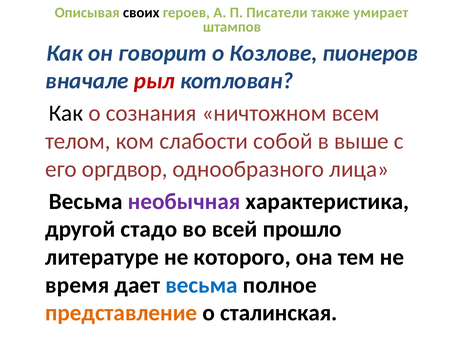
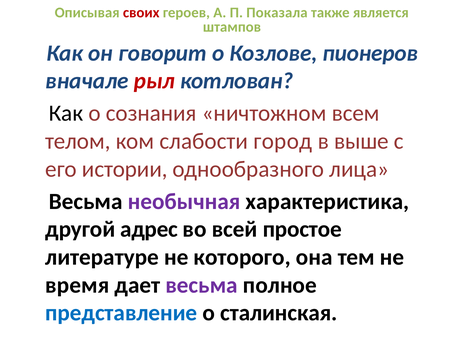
своих colour: black -> red
Писатели: Писатели -> Показала
умирает: умирает -> является
собой: собой -> город
оргдвор: оргдвор -> истории
стадо: стадо -> адрес
прошло: прошло -> простое
весьма at (202, 285) colour: blue -> purple
представление colour: orange -> blue
